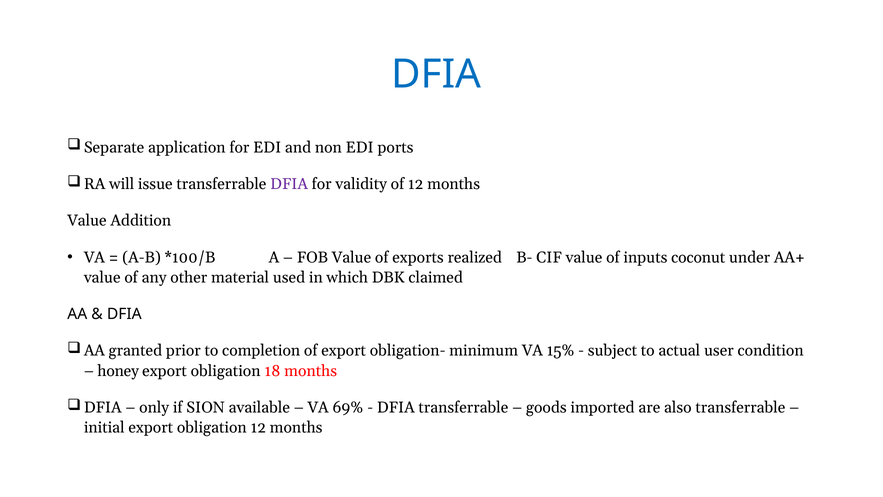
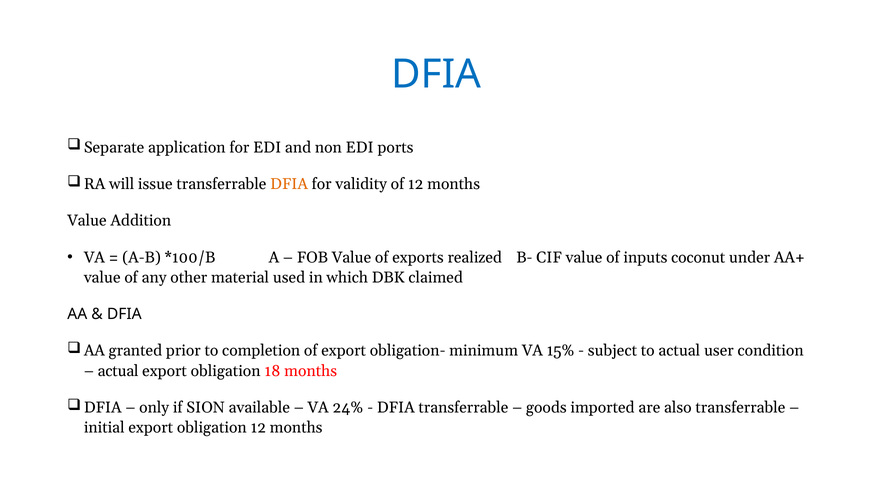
DFIA at (289, 184) colour: purple -> orange
honey at (118, 371): honey -> actual
69%: 69% -> 24%
